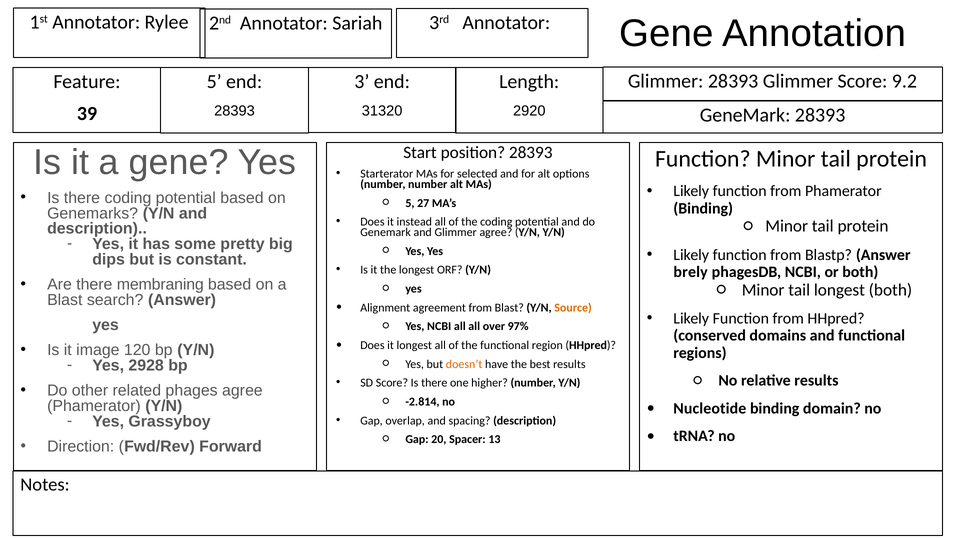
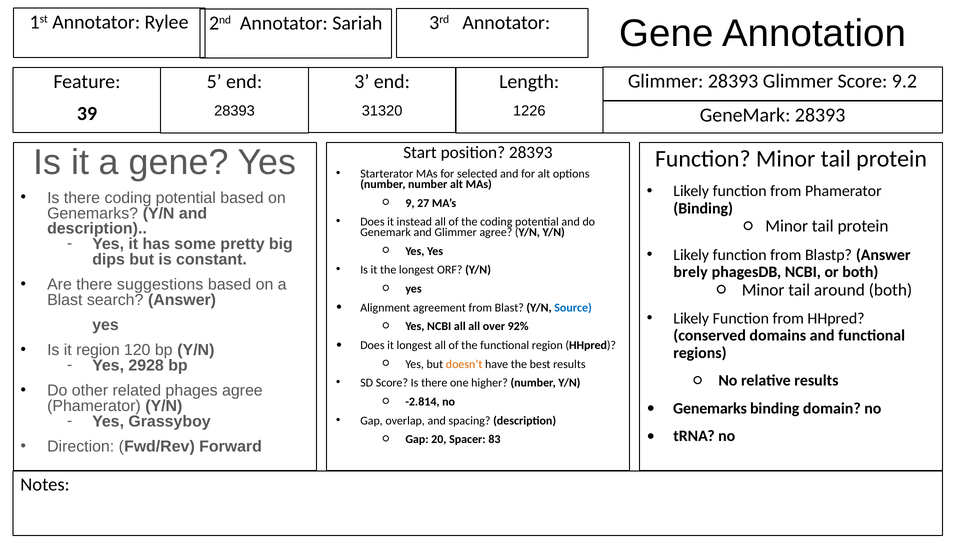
2920: 2920 -> 1226
5 at (410, 203): 5 -> 9
membraning: membraning -> suggestions
tail longest: longest -> around
Source colour: orange -> blue
97%: 97% -> 92%
it image: image -> region
Nucleotide at (710, 408): Nucleotide -> Genemarks
13: 13 -> 83
